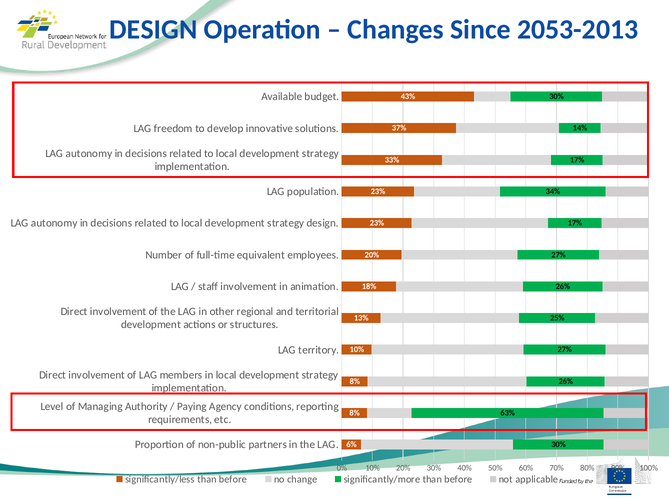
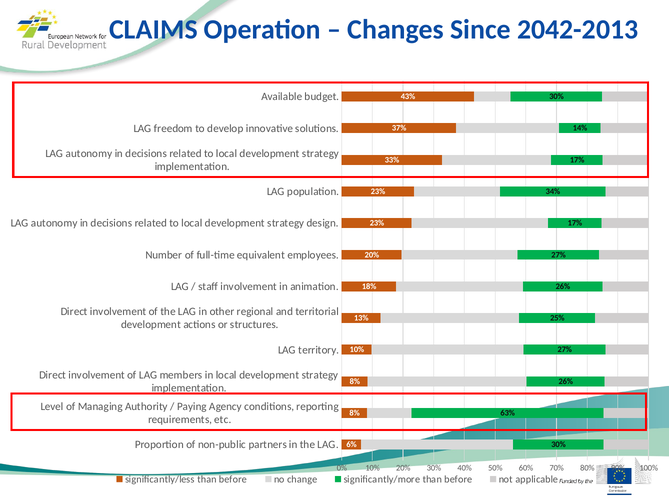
DESIGN at (153, 30): DESIGN -> CLAIMS
2053-2013: 2053-2013 -> 2042-2013
